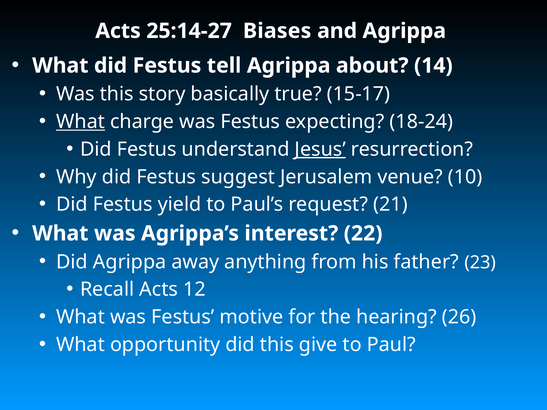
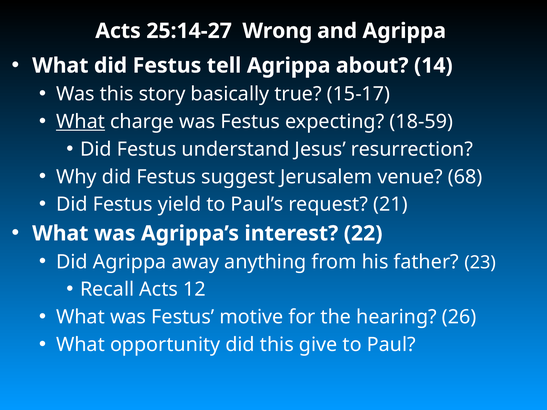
Biases: Biases -> Wrong
18-24: 18-24 -> 18-59
Jesus underline: present -> none
10: 10 -> 68
